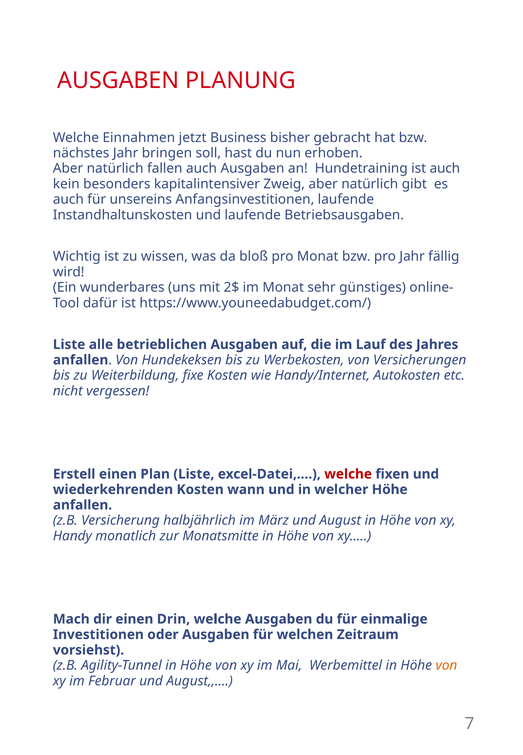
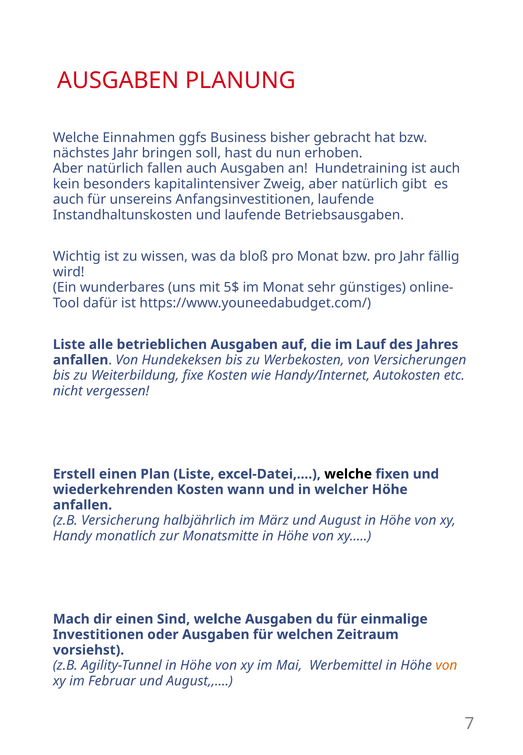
jetzt: jetzt -> ggfs
2$: 2$ -> 5$
welche at (348, 474) colour: red -> black
Drin: Drin -> Sind
